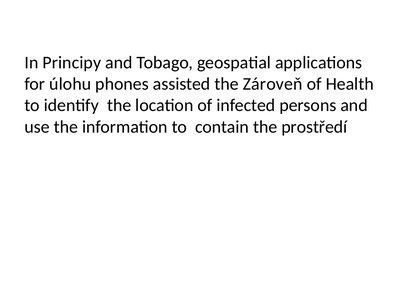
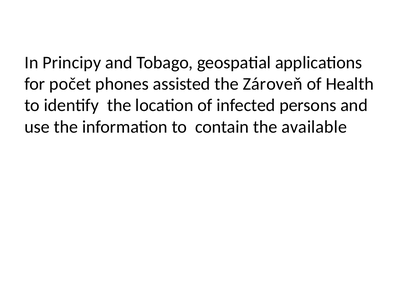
úlohu: úlohu -> počet
prostředí: prostředí -> available
